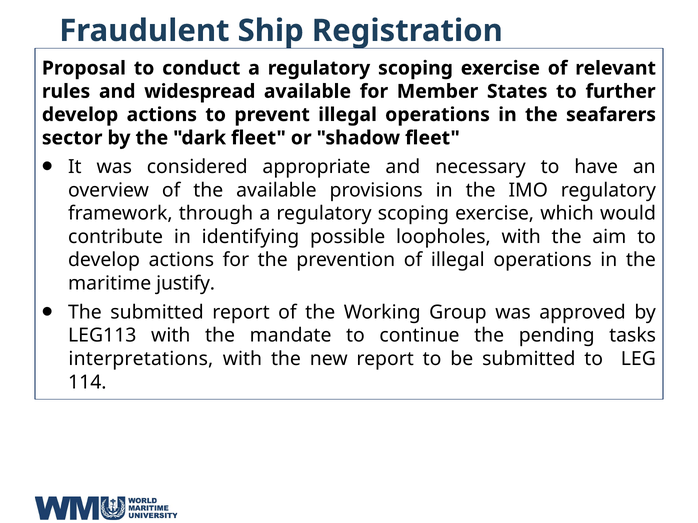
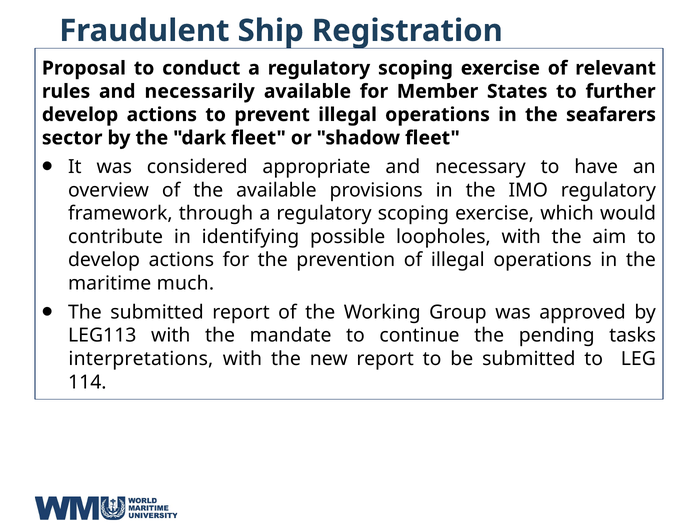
widespread: widespread -> necessarily
justify: justify -> much
